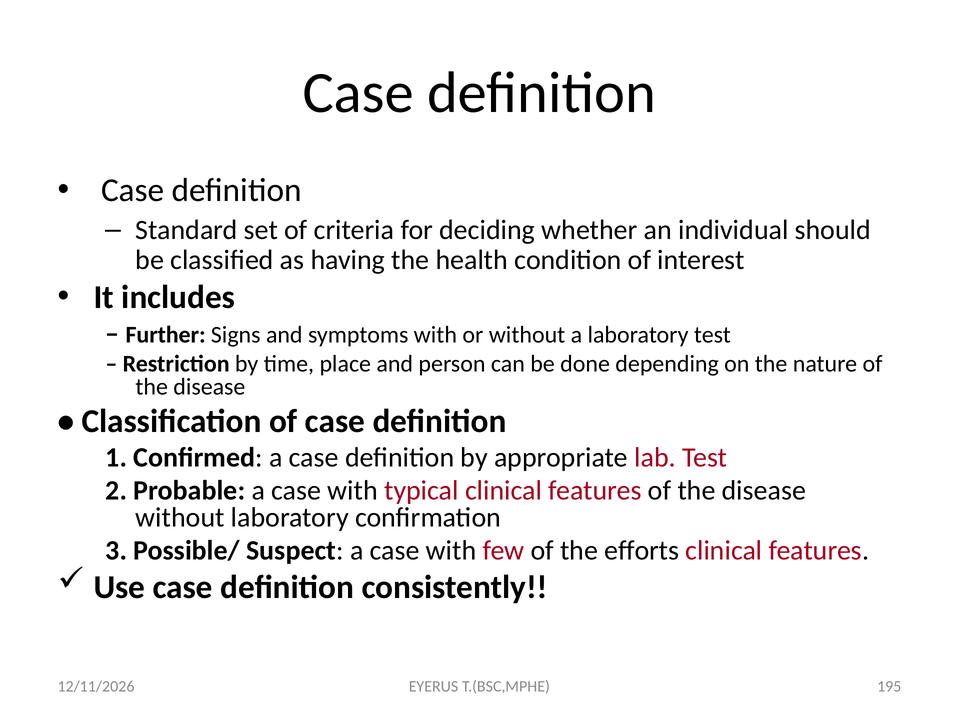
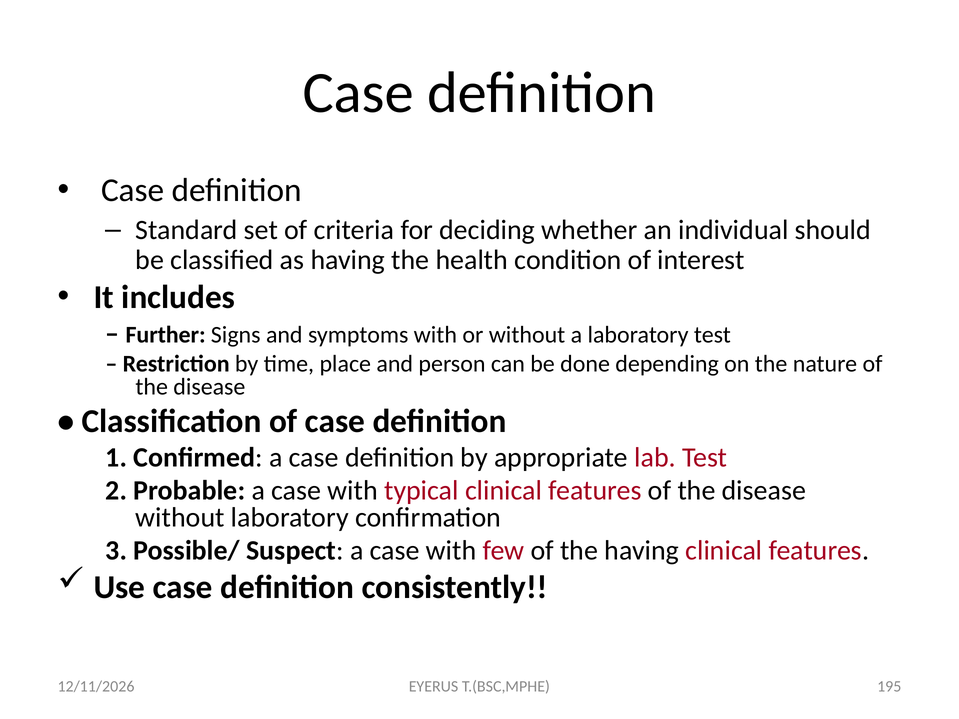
the efforts: efforts -> having
